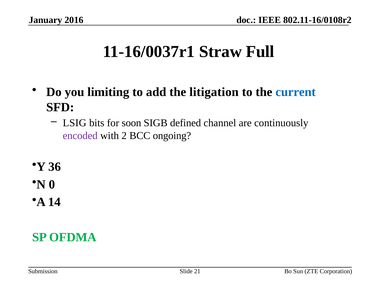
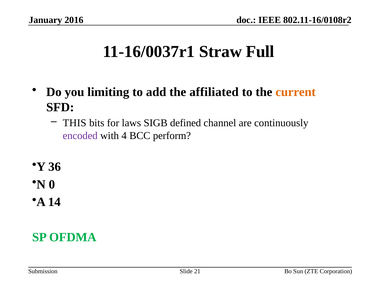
litigation: litigation -> affiliated
current colour: blue -> orange
LSIG: LSIG -> THIS
soon: soon -> laws
2: 2 -> 4
ongoing: ongoing -> perform
